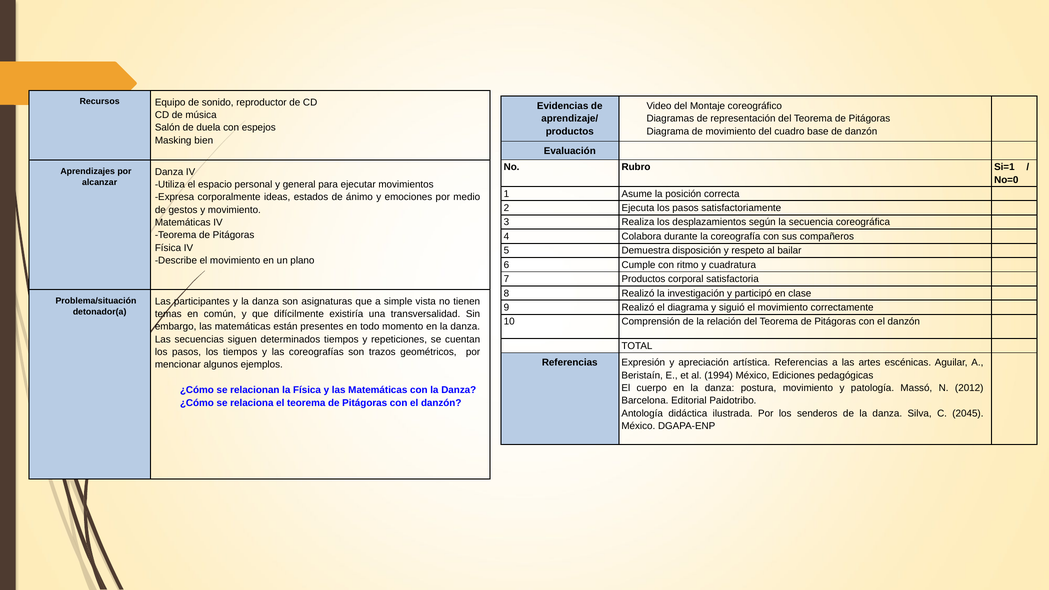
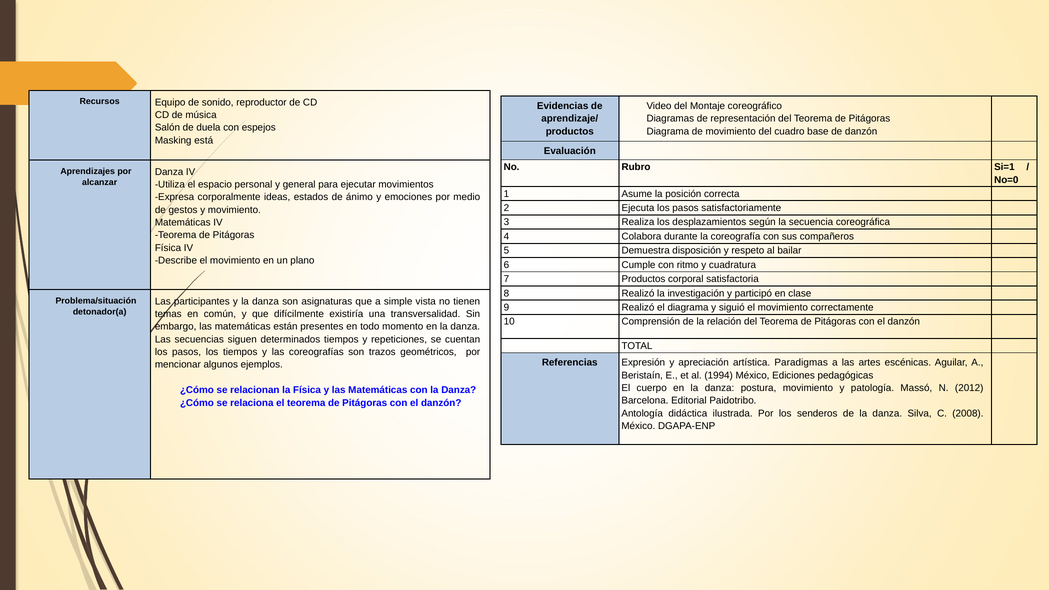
bien: bien -> está
artística Referencias: Referencias -> Paradigmas
2045: 2045 -> 2008
